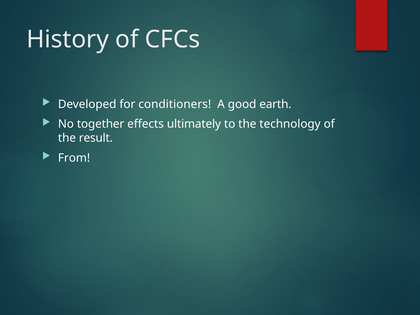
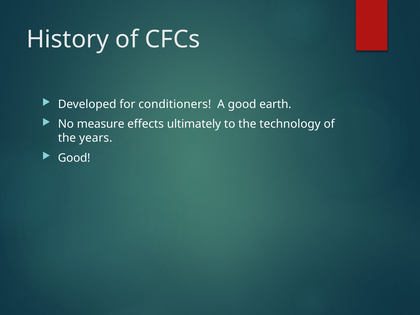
together: together -> measure
result: result -> years
From at (74, 158): From -> Good
